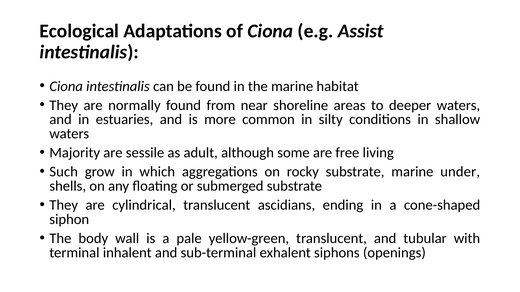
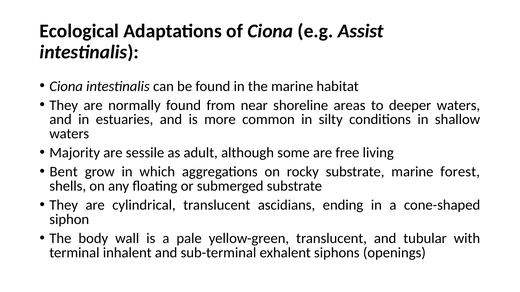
Such: Such -> Bent
under: under -> forest
